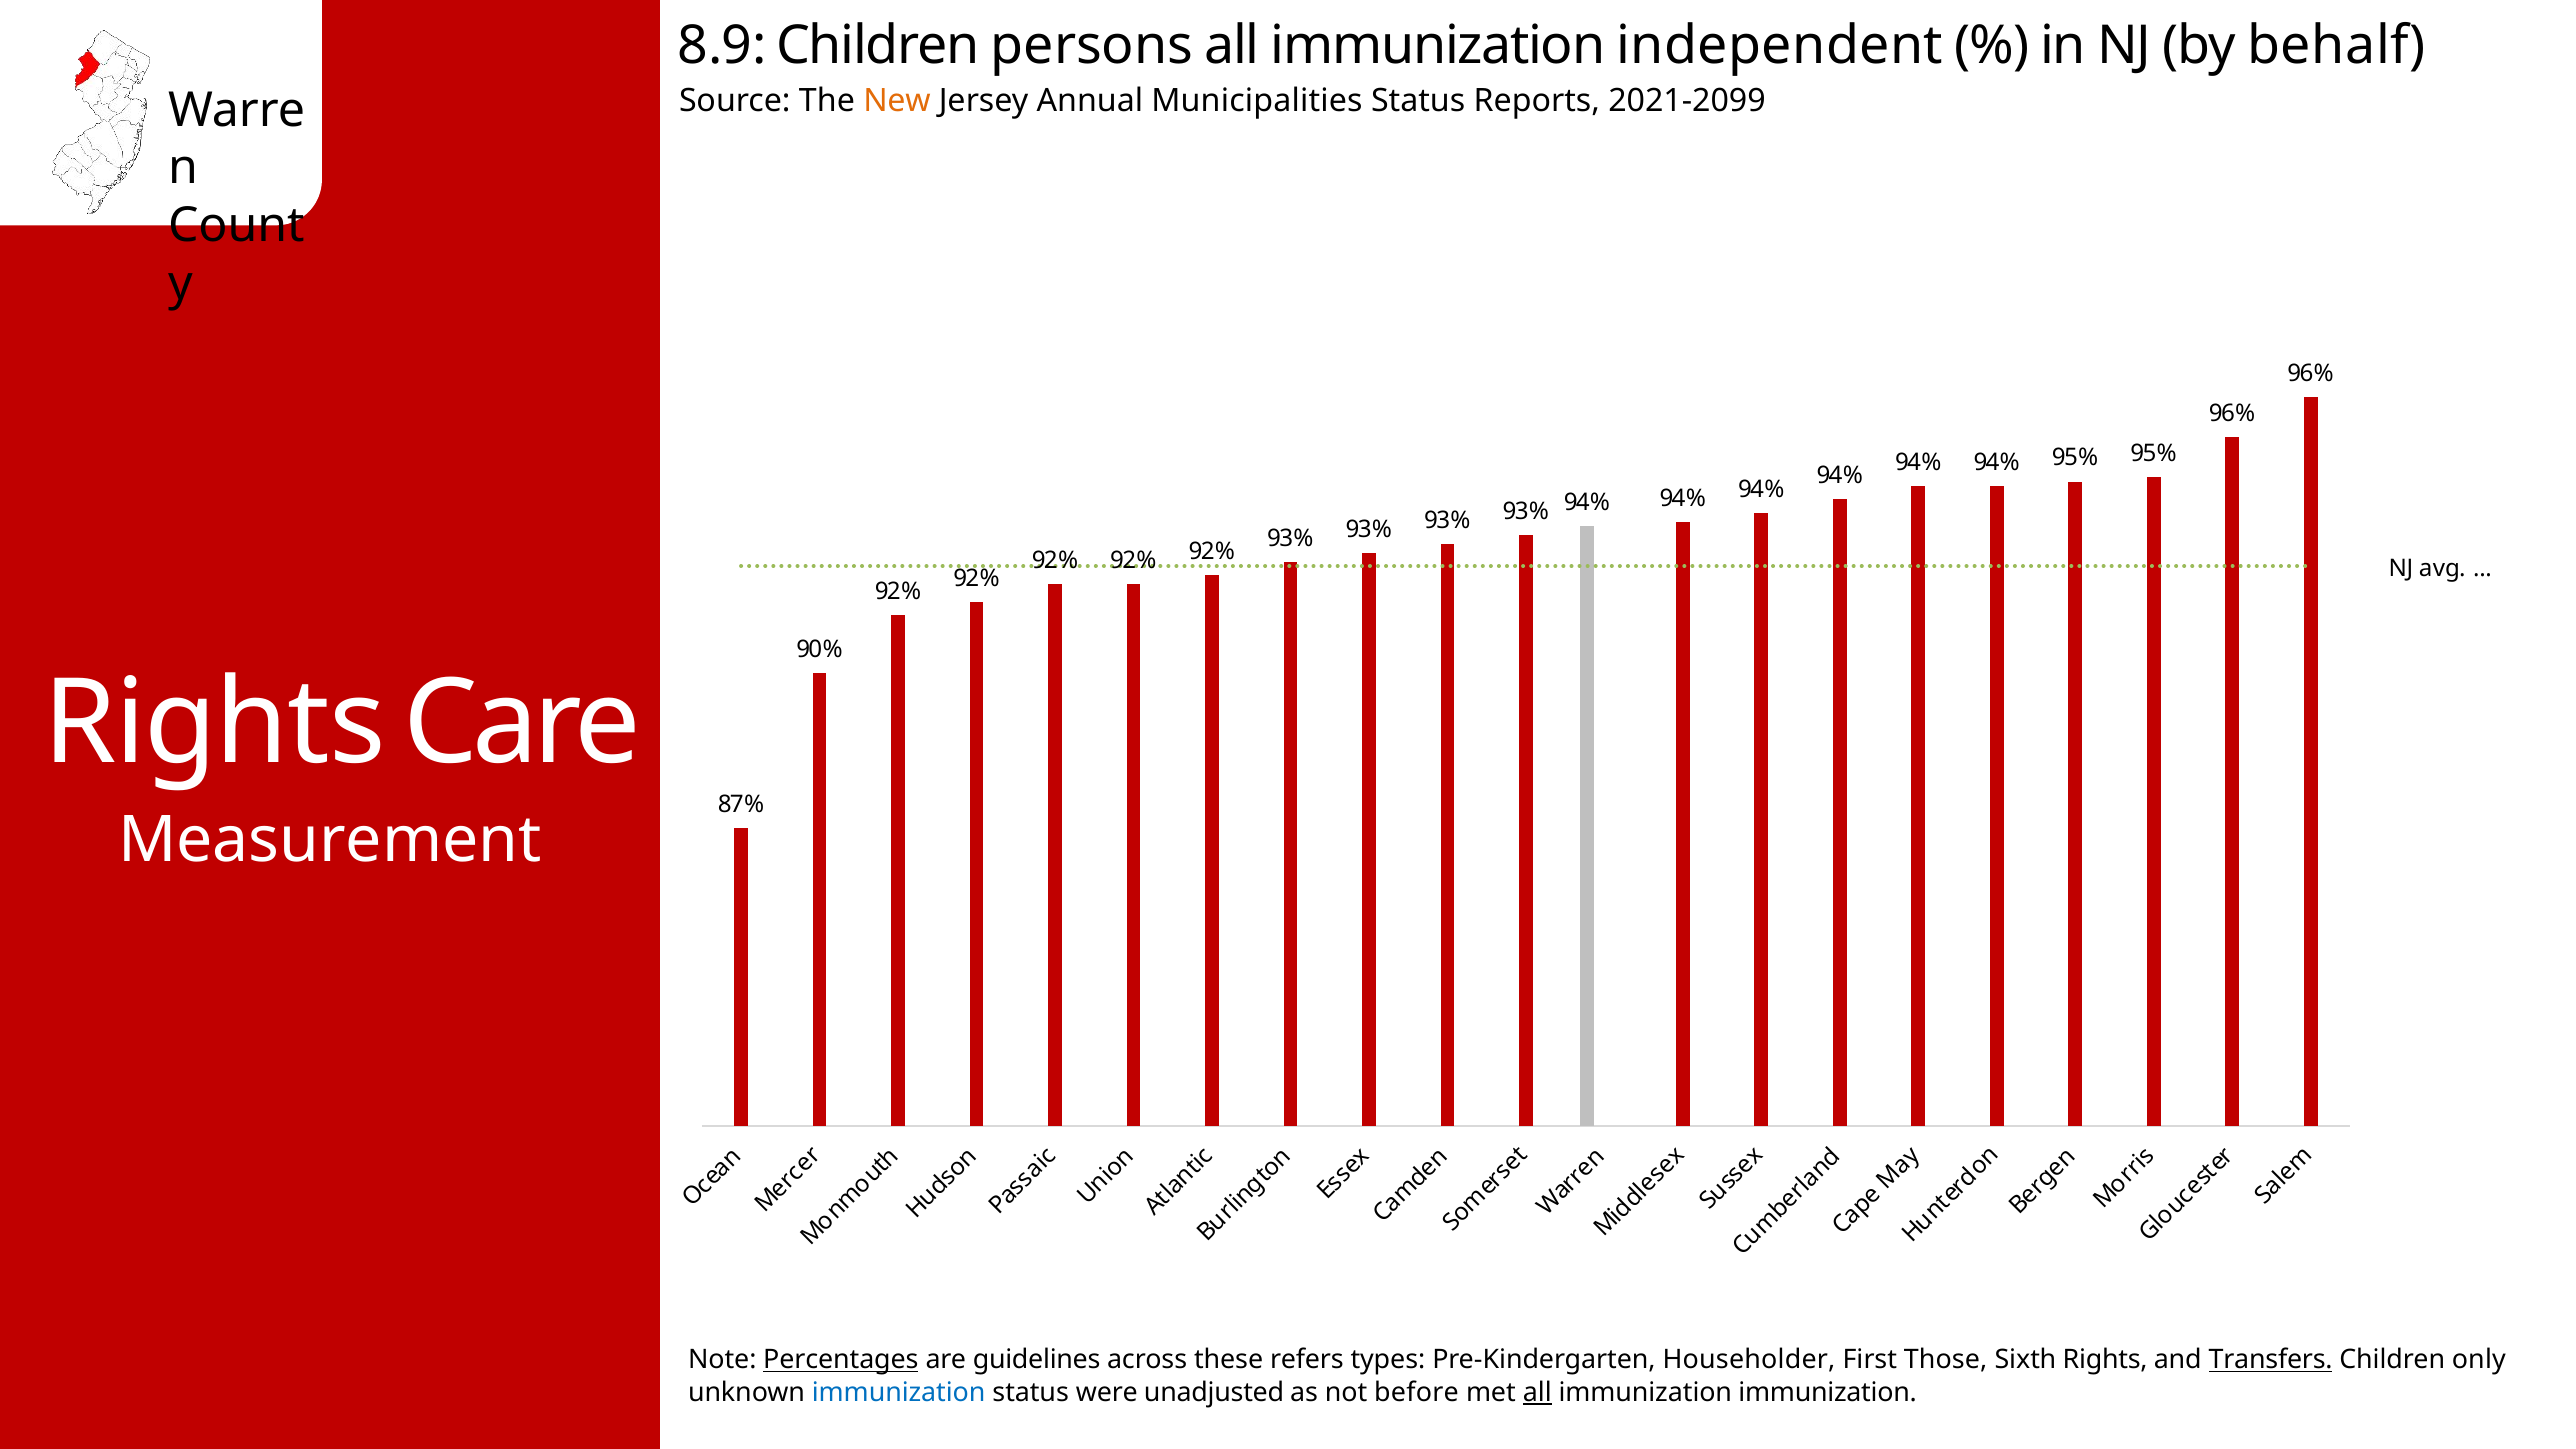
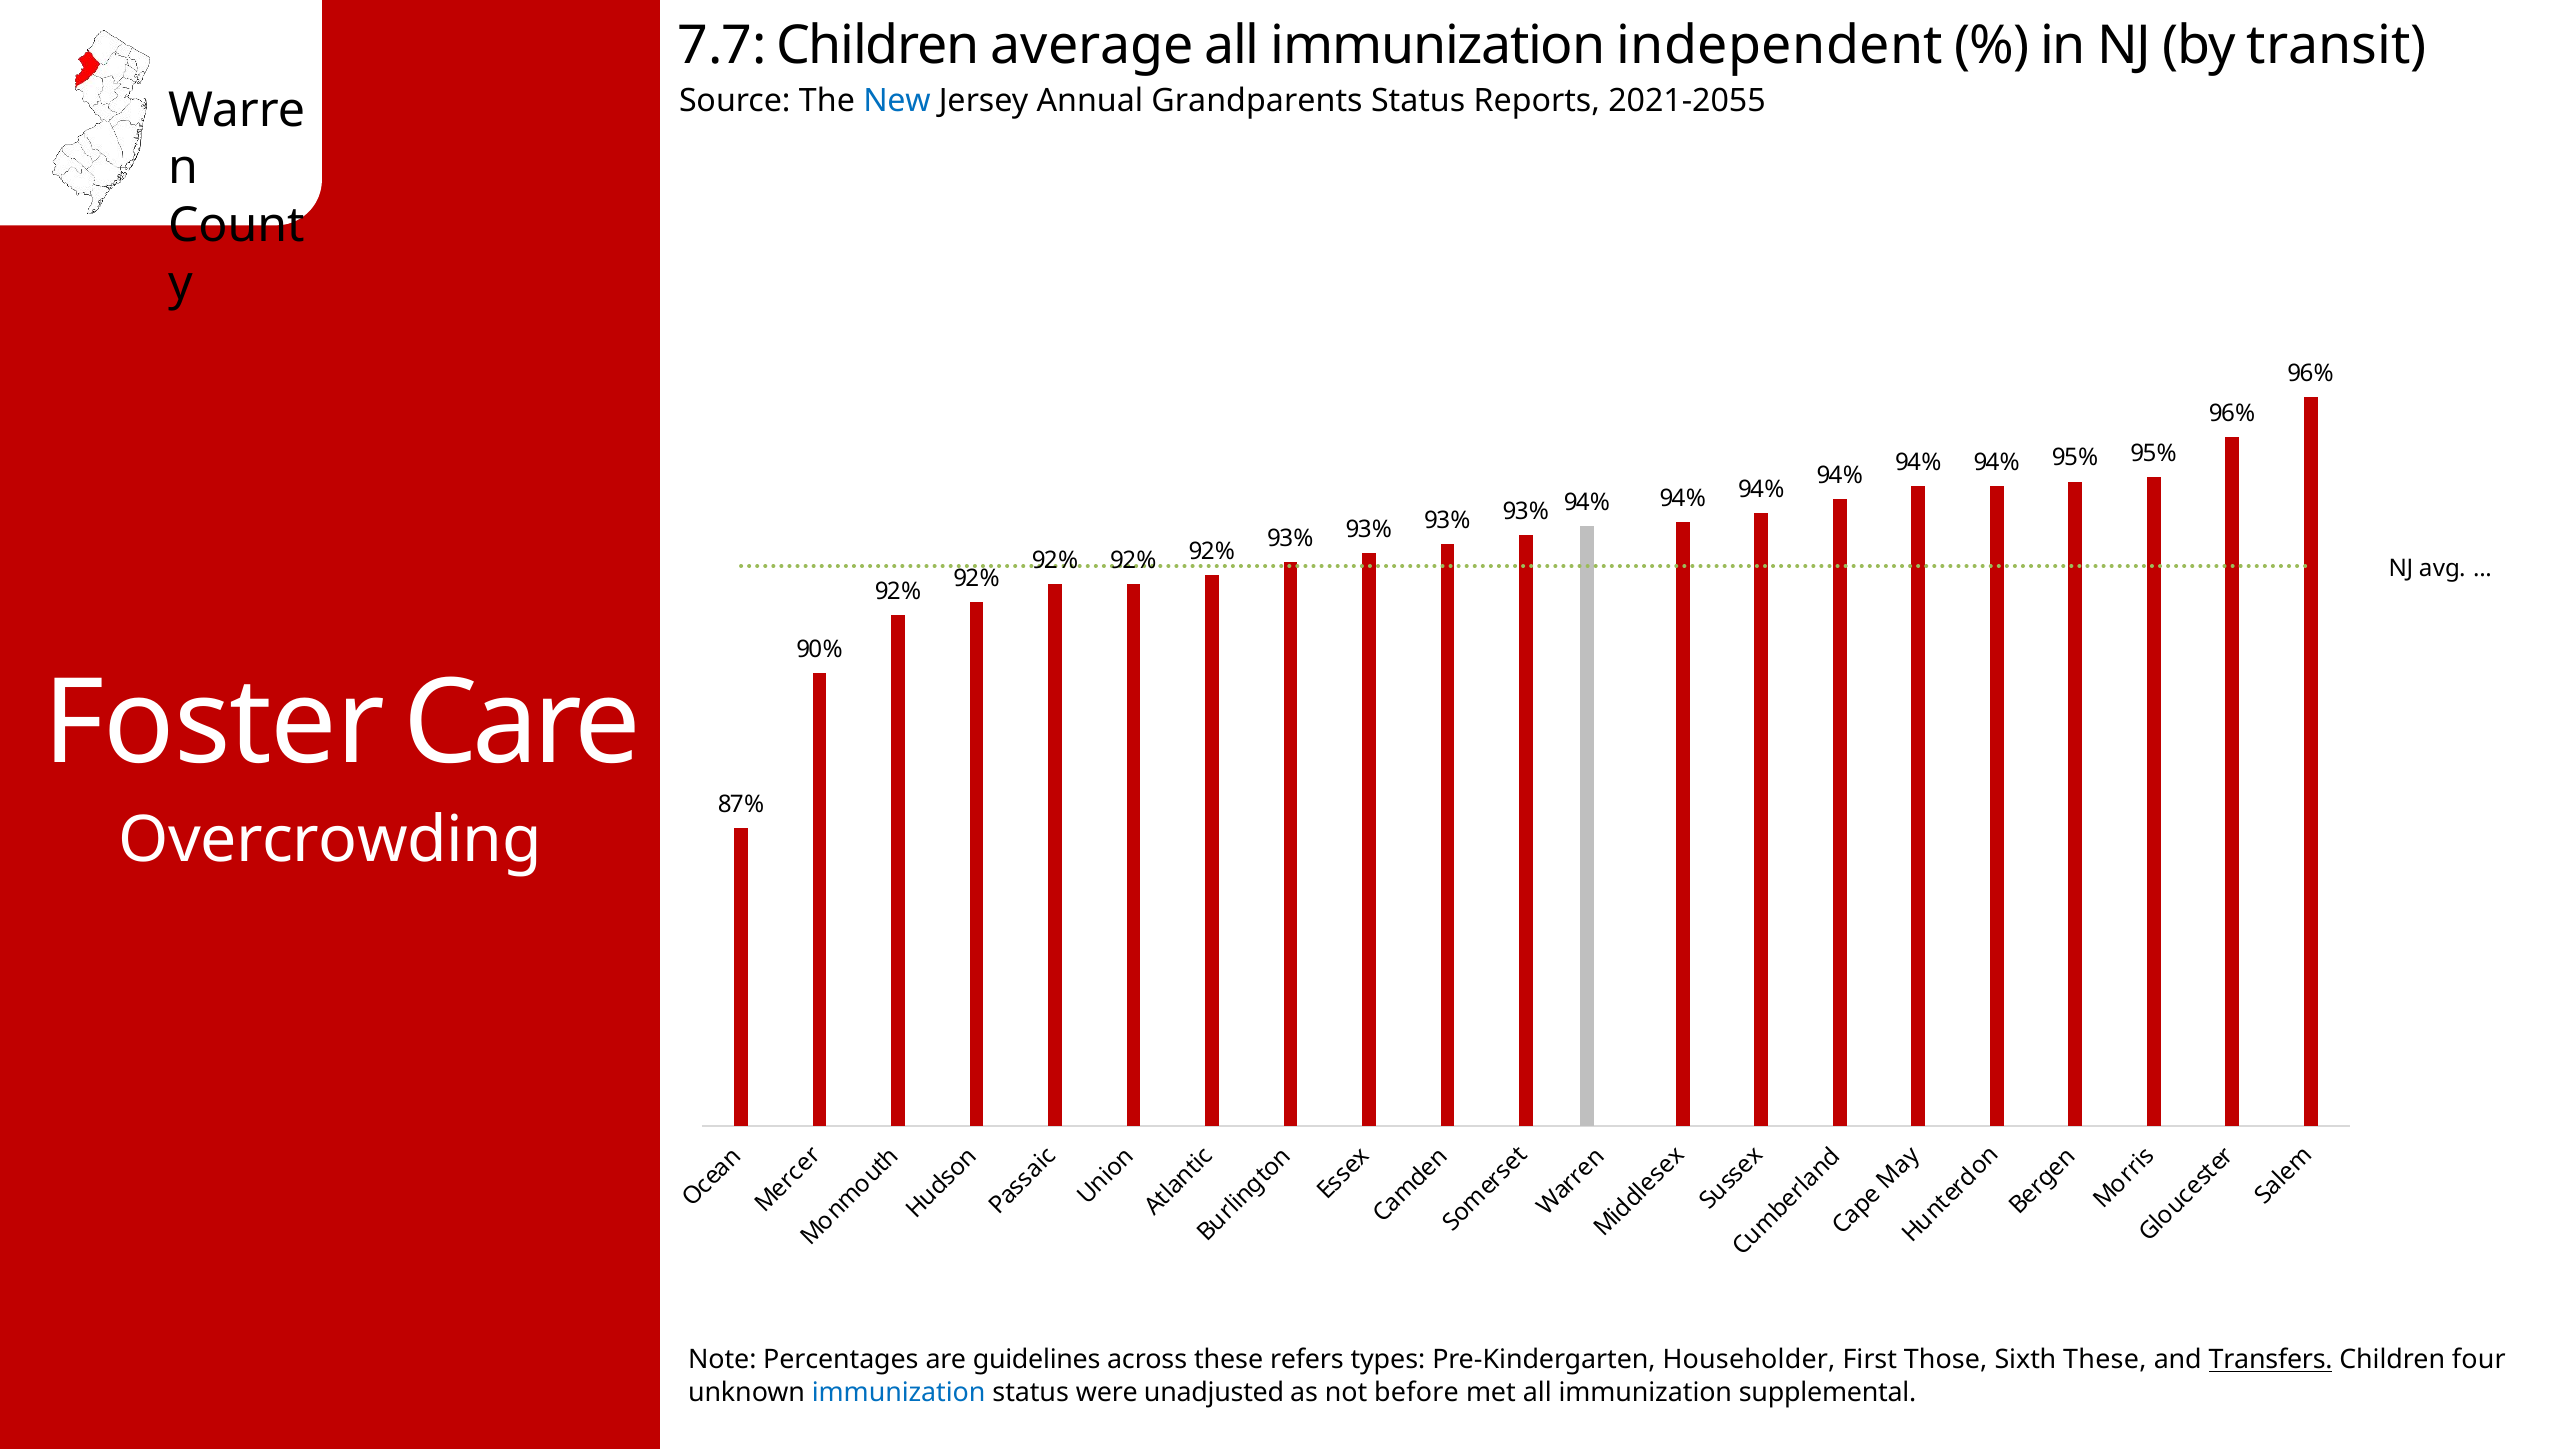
8.9: 8.9 -> 7.7
persons: persons -> average
behalf: behalf -> transit
New colour: orange -> blue
Municipalities: Municipalities -> Grandparents
2021-2099: 2021-2099 -> 2021-2055
Rights at (214, 724): Rights -> Foster
Measurement: Measurement -> Overcrowding
Percentages underline: present -> none
Sixth Rights: Rights -> These
only: only -> four
all at (1537, 1392) underline: present -> none
immunization immunization: immunization -> supplemental
